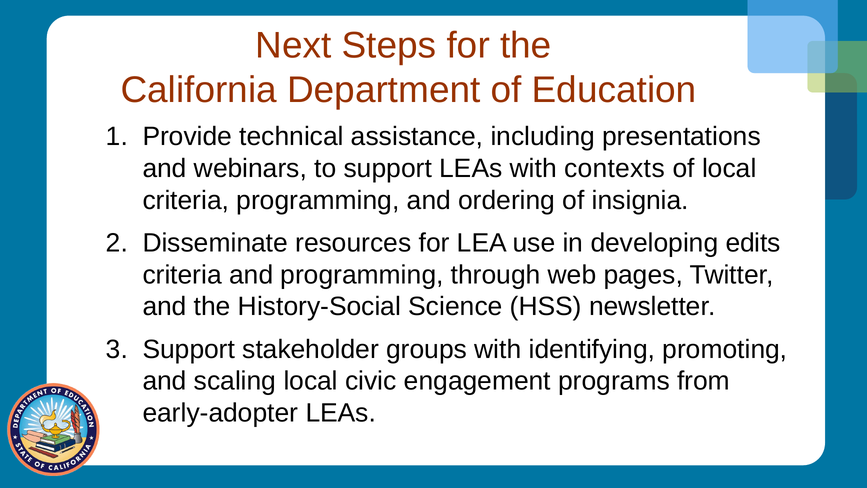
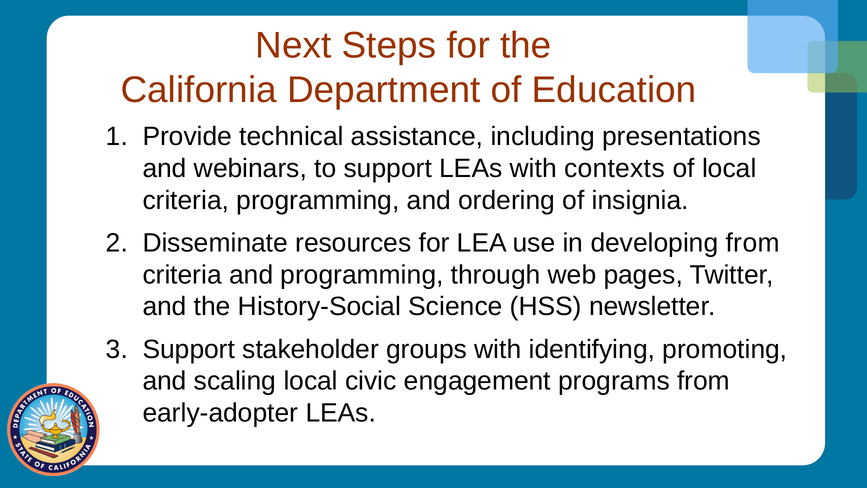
developing edits: edits -> from
